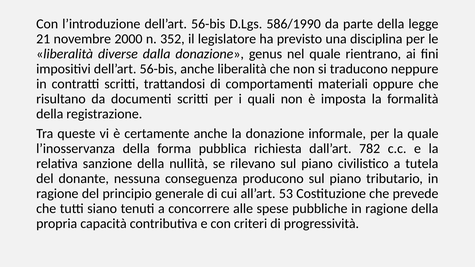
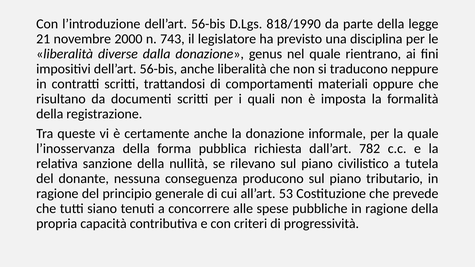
586/1990: 586/1990 -> 818/1990
352: 352 -> 743
